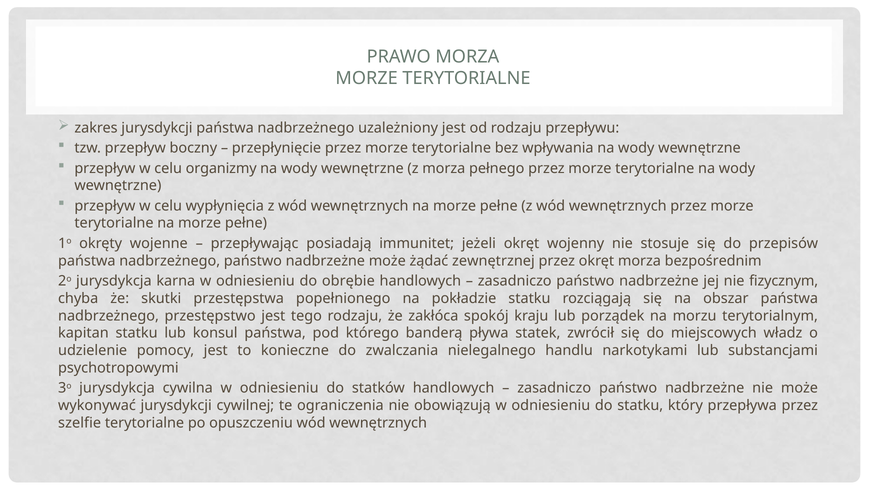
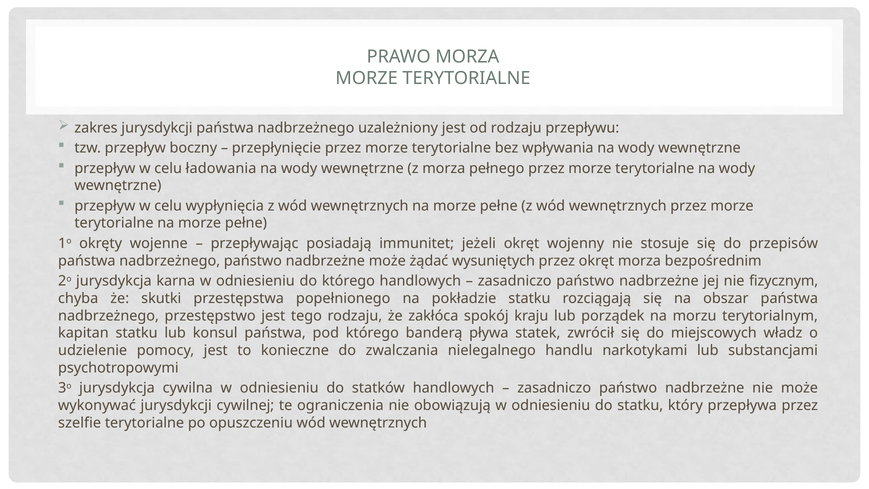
organizmy: organizmy -> ładowania
zewnętrznej: zewnętrznej -> wysuniętych
do obrębie: obrębie -> którego
